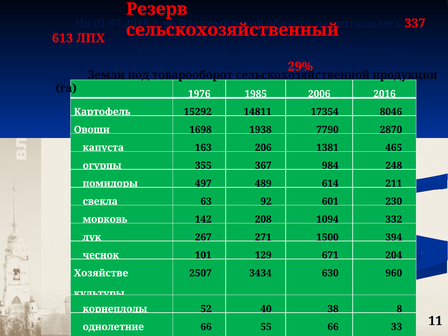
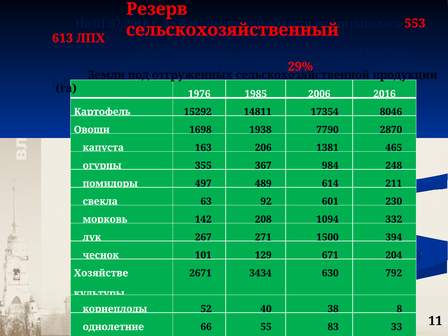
337: 337 -> 553
товарооборот: товарооборот -> отгруженных
2507: 2507 -> 2671
960: 960 -> 792
55 66: 66 -> 83
